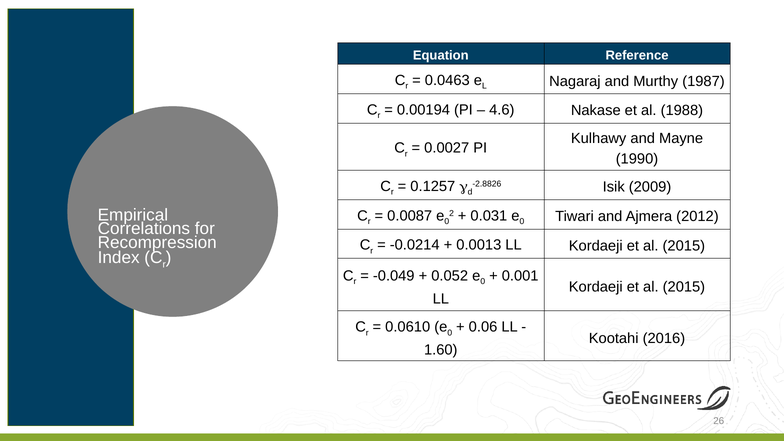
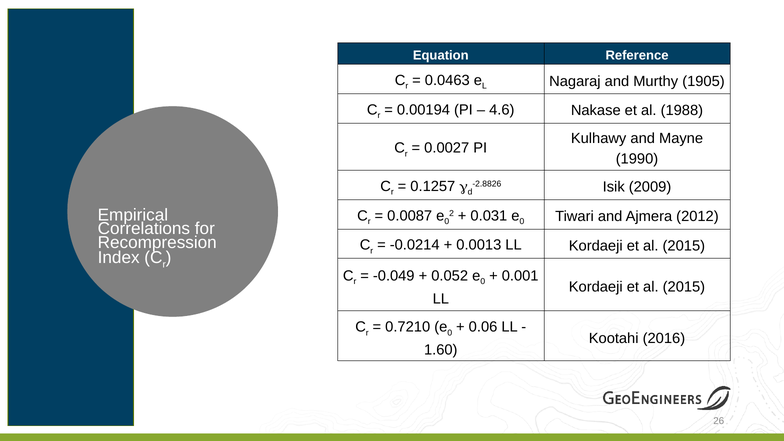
1987: 1987 -> 1905
0.0610: 0.0610 -> 0.7210
